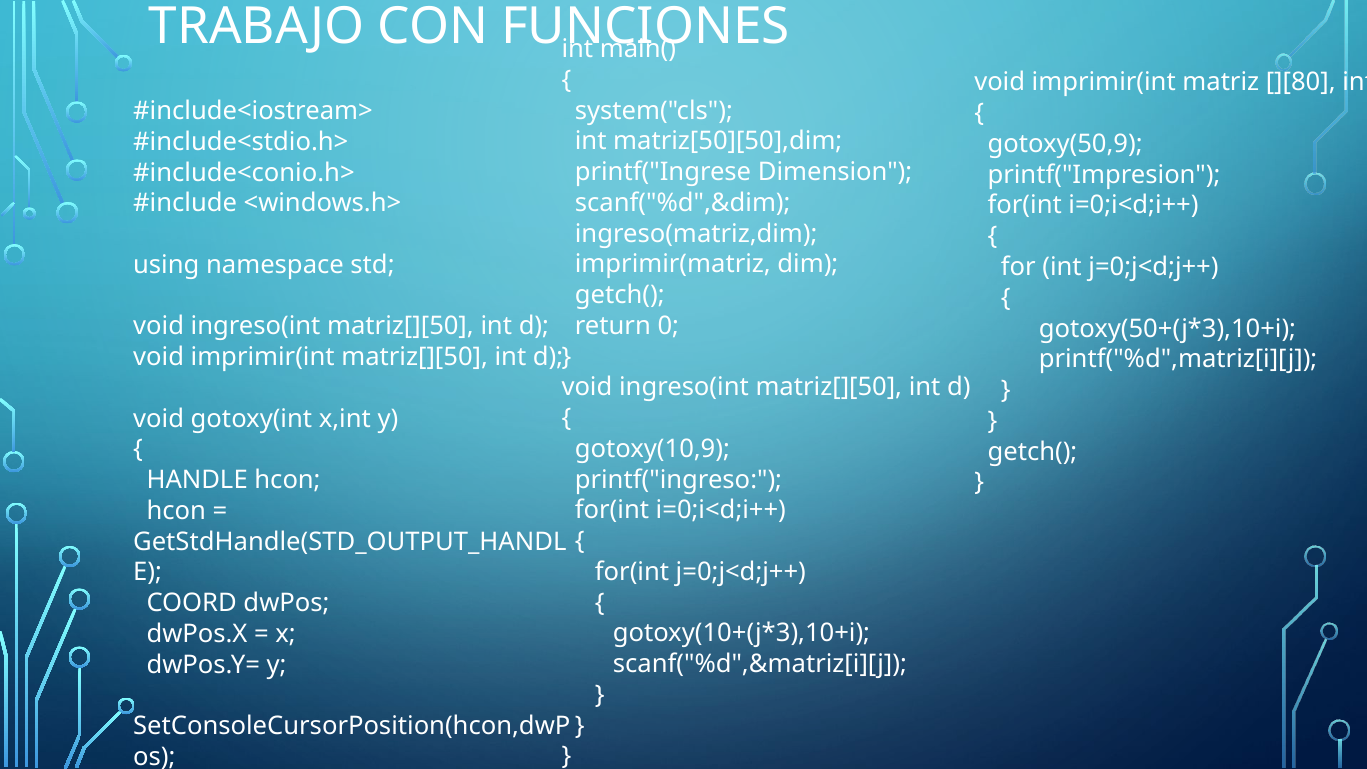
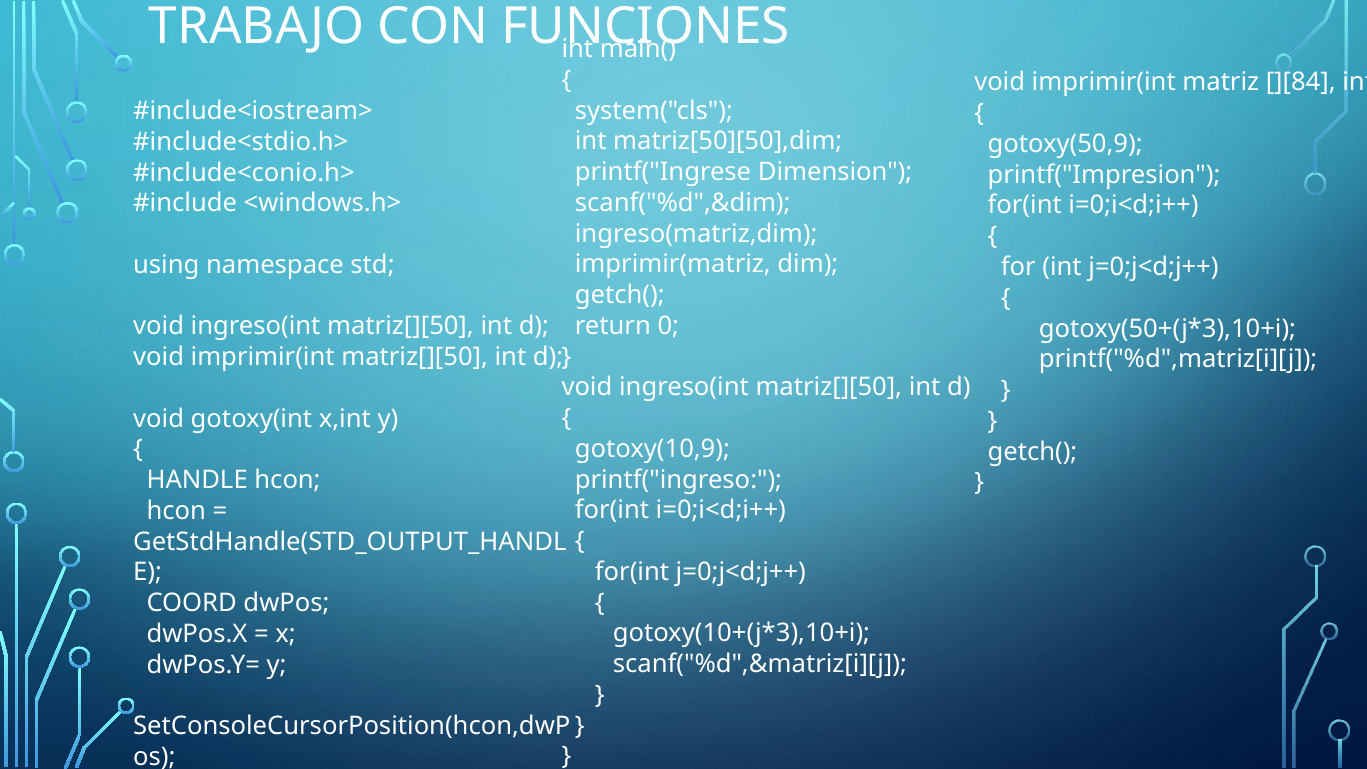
][80: ][80 -> ][84
